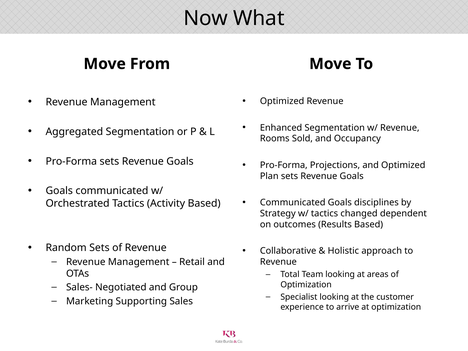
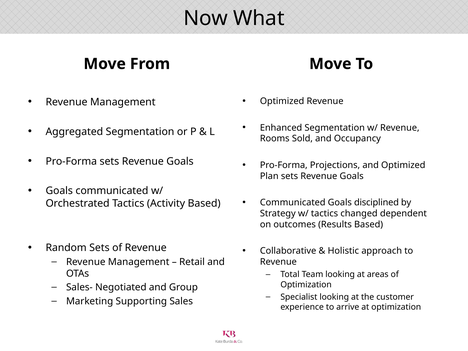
disciplines: disciplines -> disciplined
